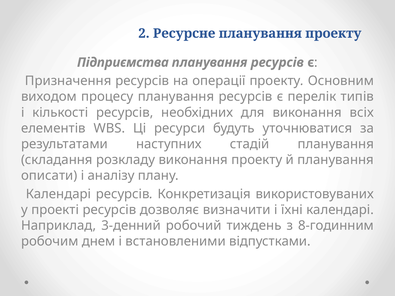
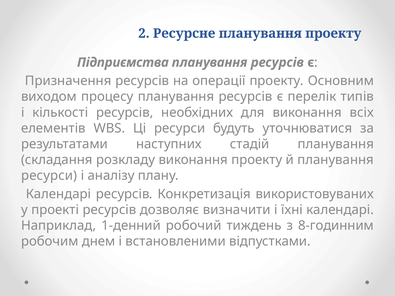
описати at (49, 176): описати -> ресурси
3-денний: 3-денний -> 1-денний
